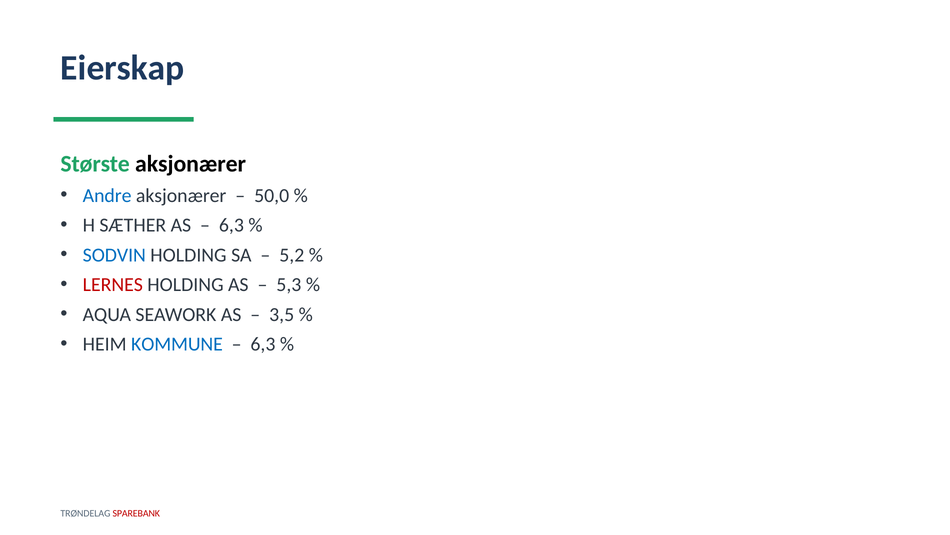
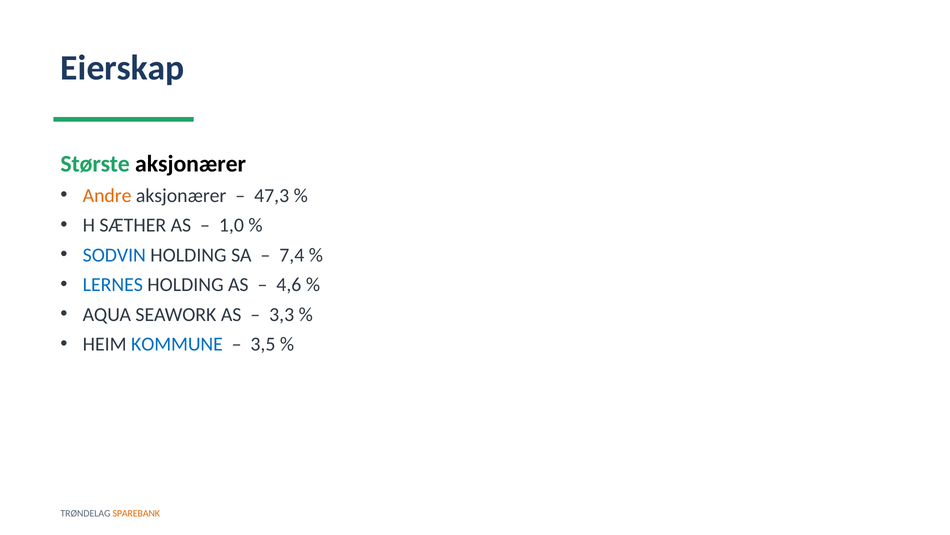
Andre colour: blue -> orange
50,0: 50,0 -> 47,3
6,3 at (231, 225): 6,3 -> 1,0
5,2: 5,2 -> 7,4
LERNES colour: red -> blue
5,3: 5,3 -> 4,6
3,5: 3,5 -> 3,3
6,3 at (263, 344): 6,3 -> 3,5
SPAREBANK colour: red -> orange
